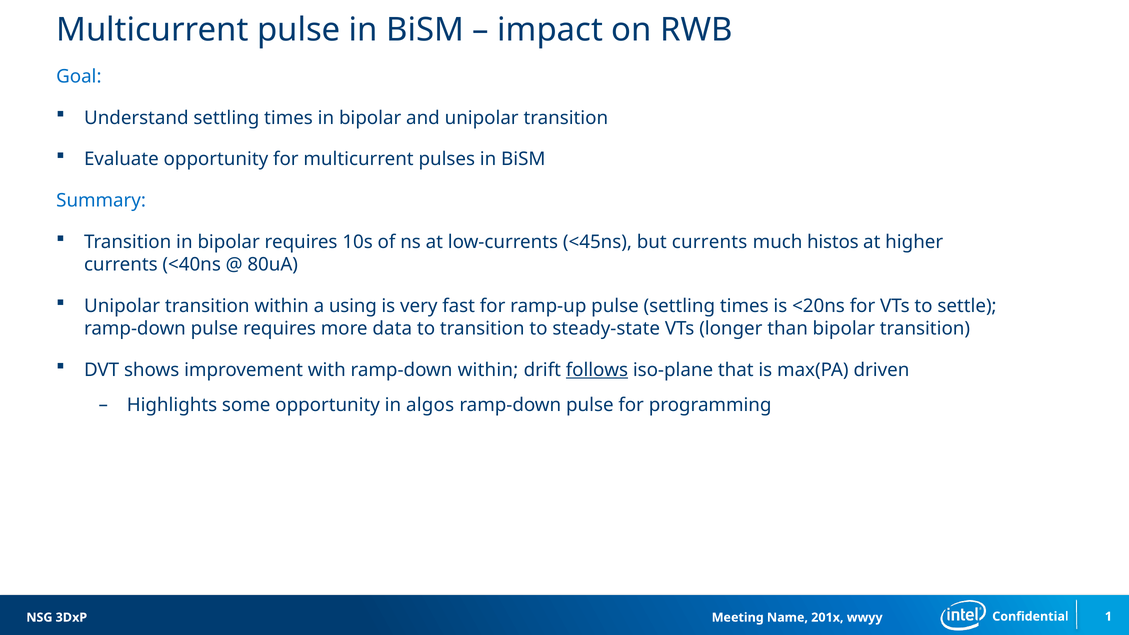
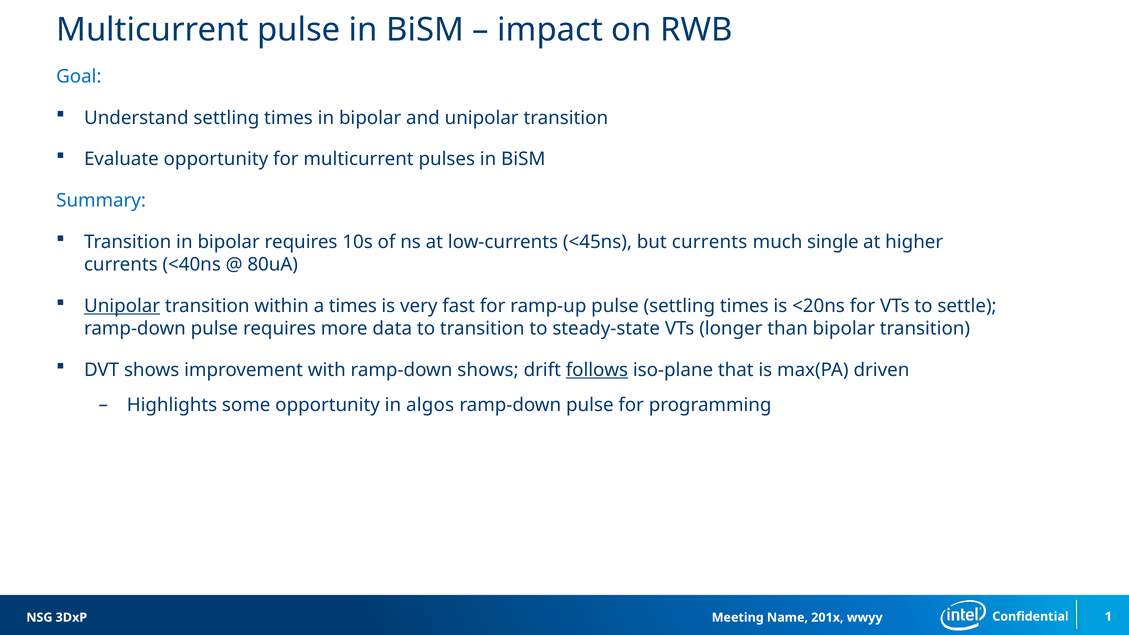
histos: histos -> single
Unipolar at (122, 306) underline: none -> present
a using: using -> times
ramp-down within: within -> shows
